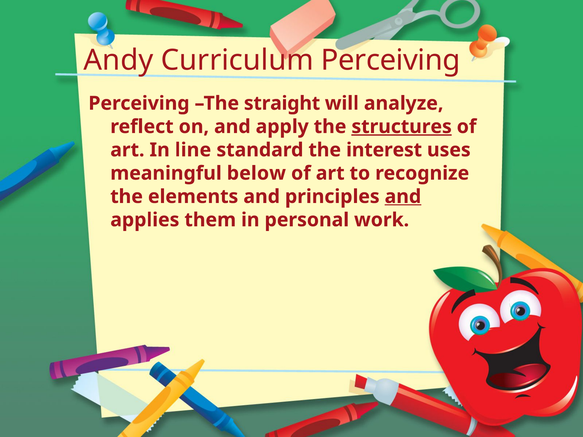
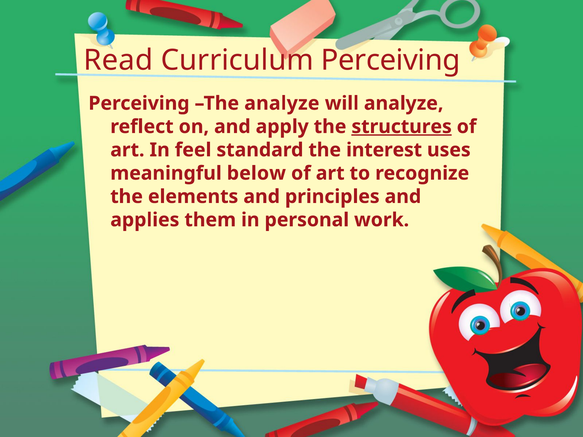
Andy: Andy -> Read
The straight: straight -> analyze
line: line -> feel
and at (403, 197) underline: present -> none
